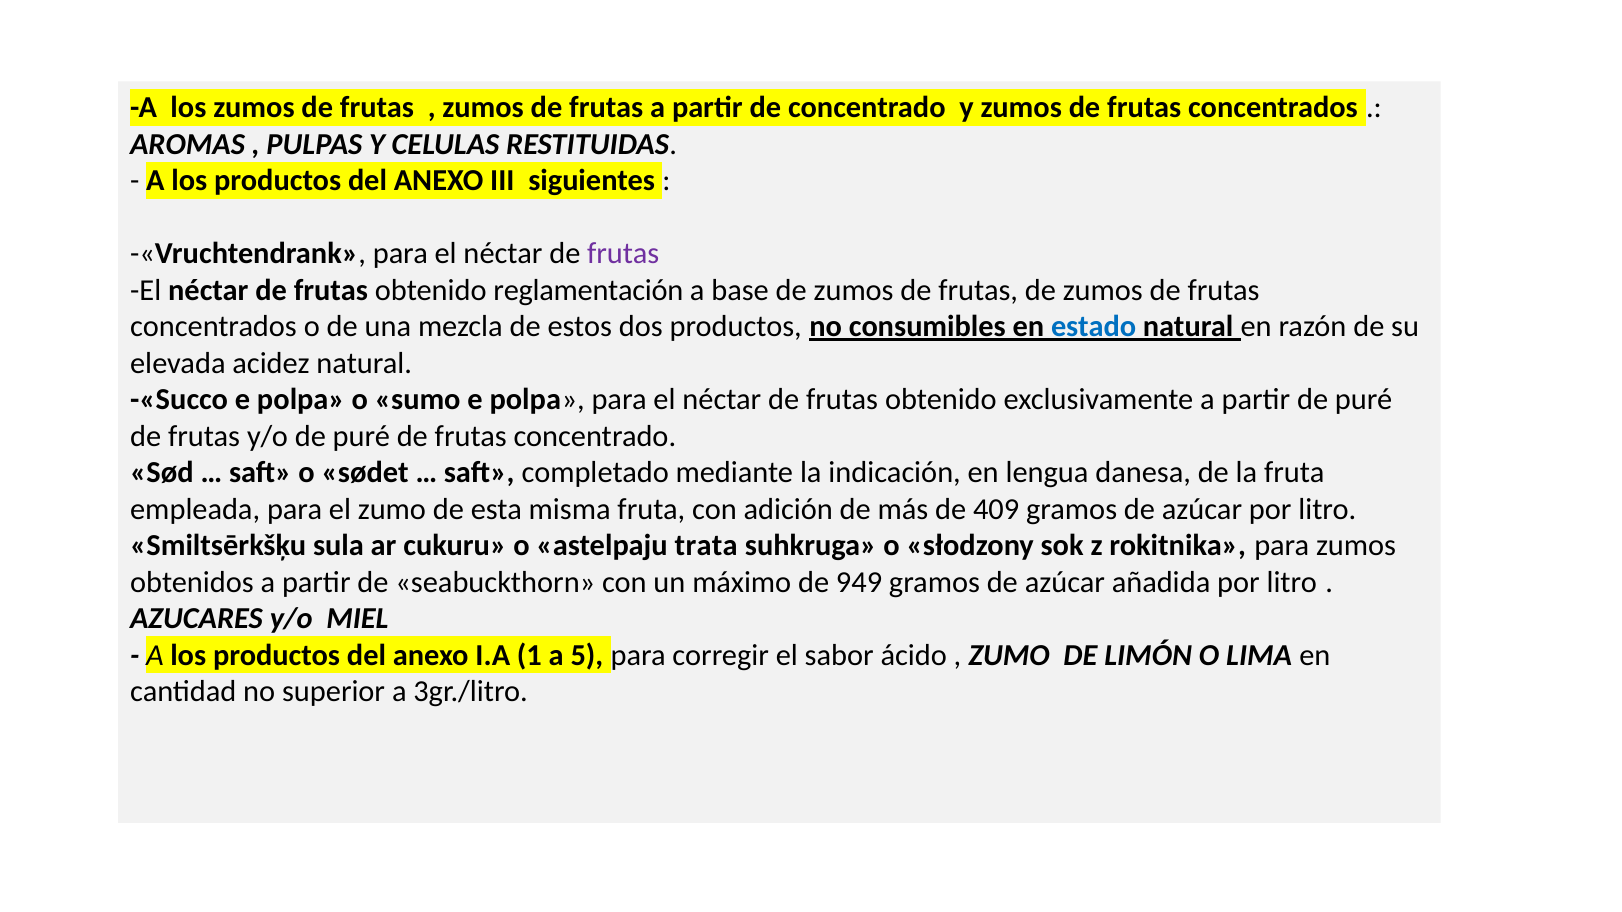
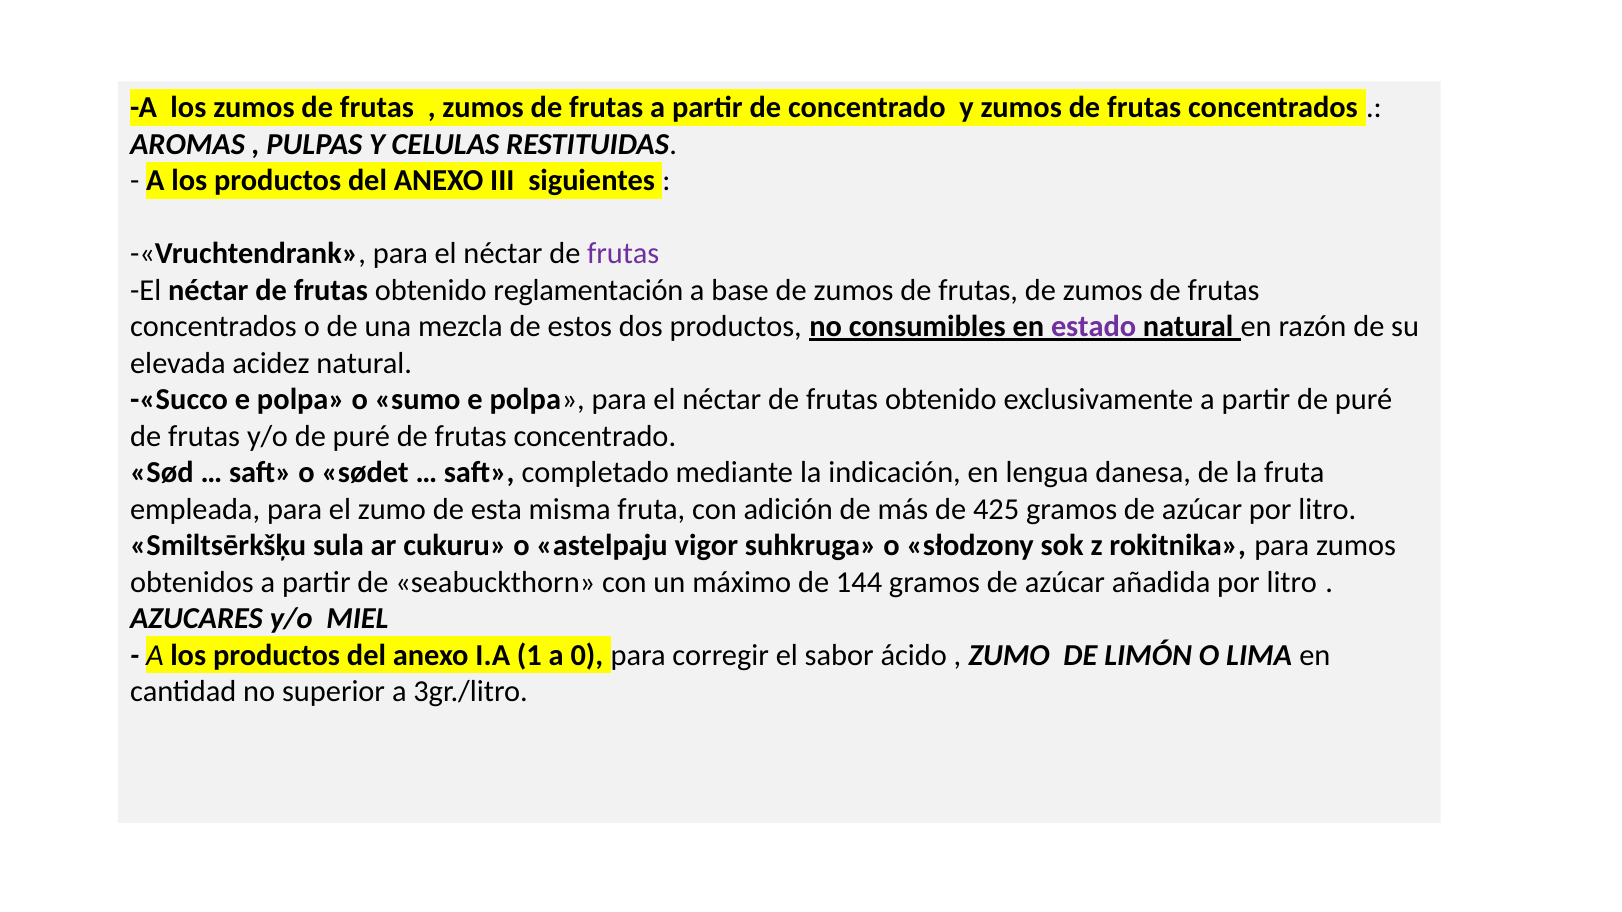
estado colour: blue -> purple
409: 409 -> 425
trata: trata -> vigor
949: 949 -> 144
5: 5 -> 0
